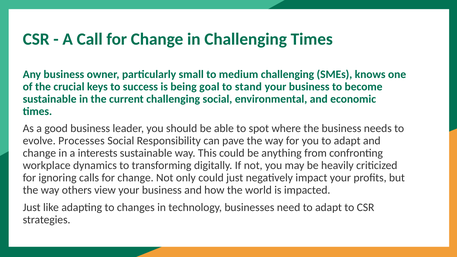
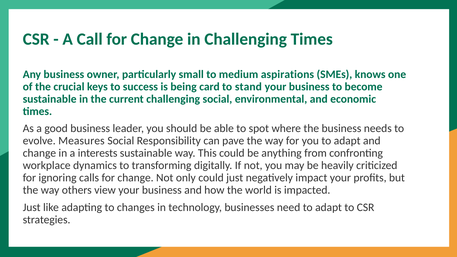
medium challenging: challenging -> aspirations
goal: goal -> card
Processes: Processes -> Measures
